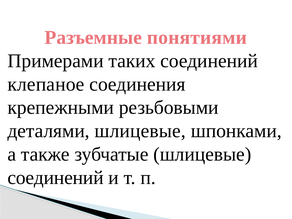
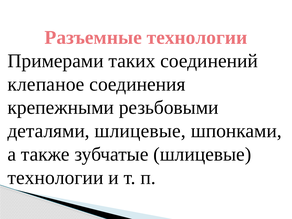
Разъемные понятиями: понятиями -> технологии
соединений at (56, 178): соединений -> технологии
